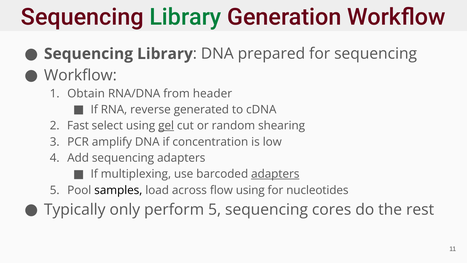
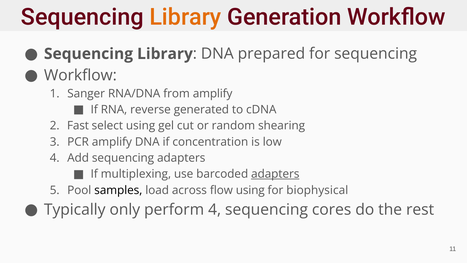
Library at (185, 17) colour: green -> orange
Obtain: Obtain -> Sanger
from header: header -> amplify
gel underline: present -> none
nucleotides: nucleotides -> biophysical
perform 5: 5 -> 4
